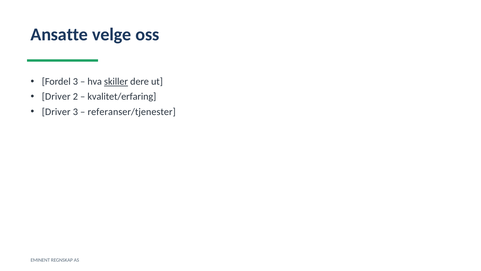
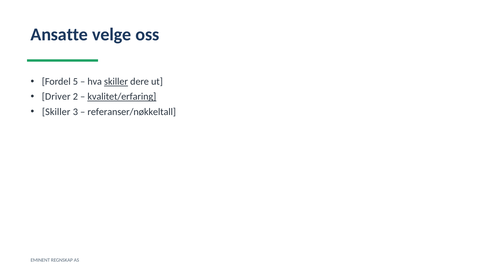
Fordel 3: 3 -> 5
kvalitet/erfaring underline: none -> present
Driver at (56, 112): Driver -> Skiller
referanser/tjenester: referanser/tjenester -> referanser/nøkkeltall
